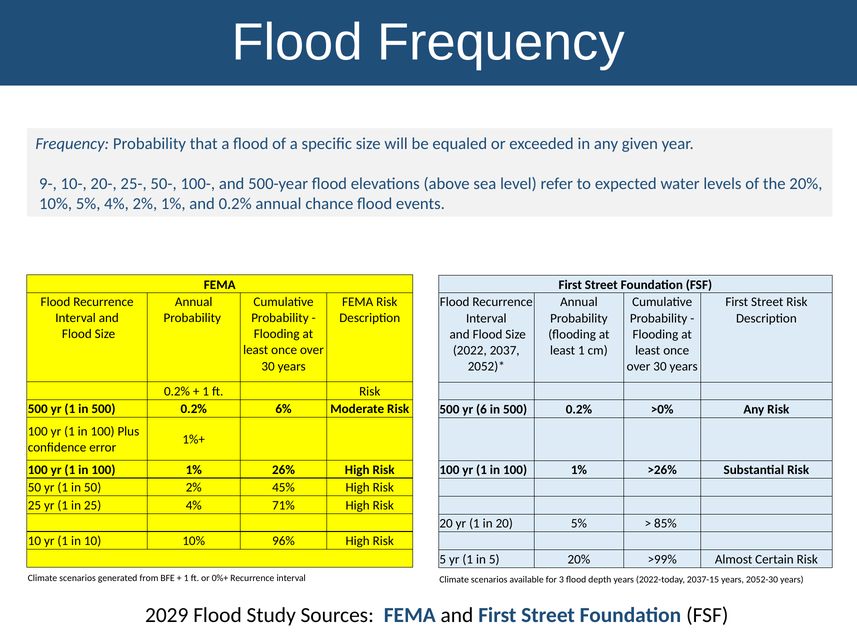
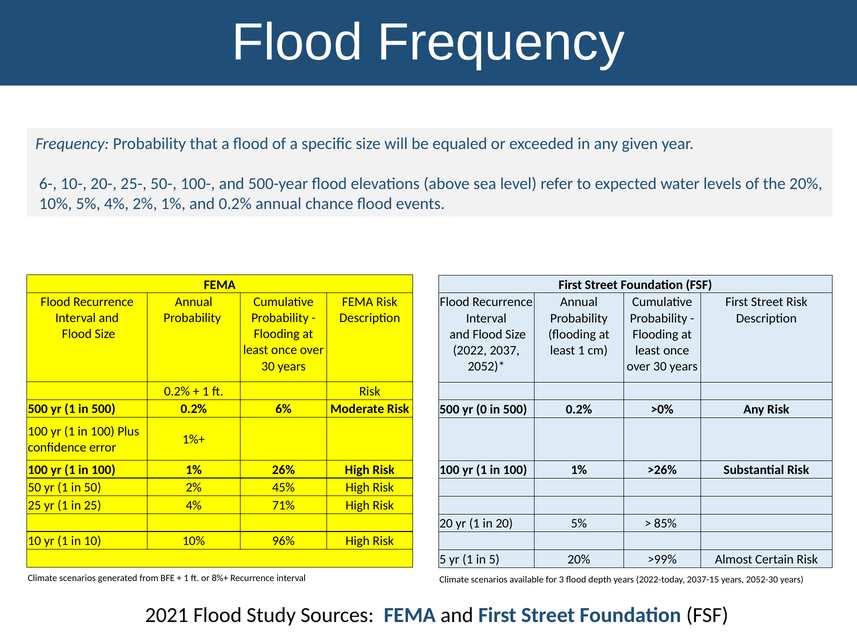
9-: 9- -> 6-
6: 6 -> 0
0%+: 0%+ -> 8%+
2029: 2029 -> 2021
